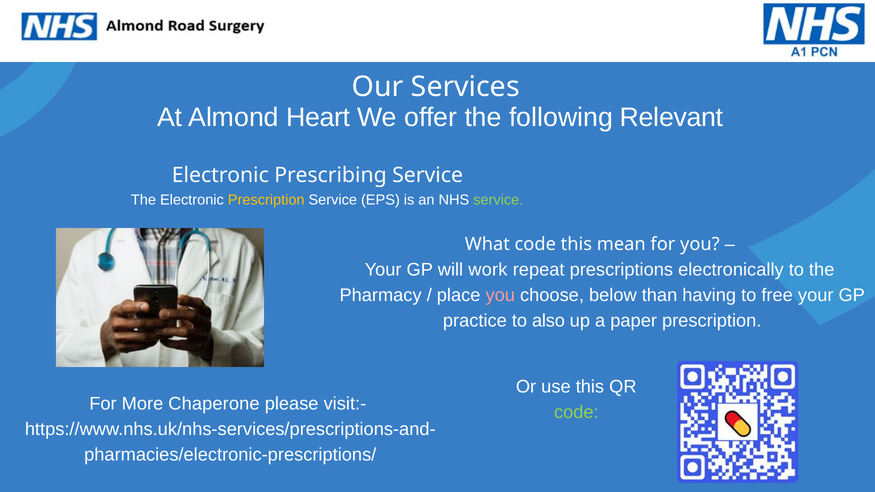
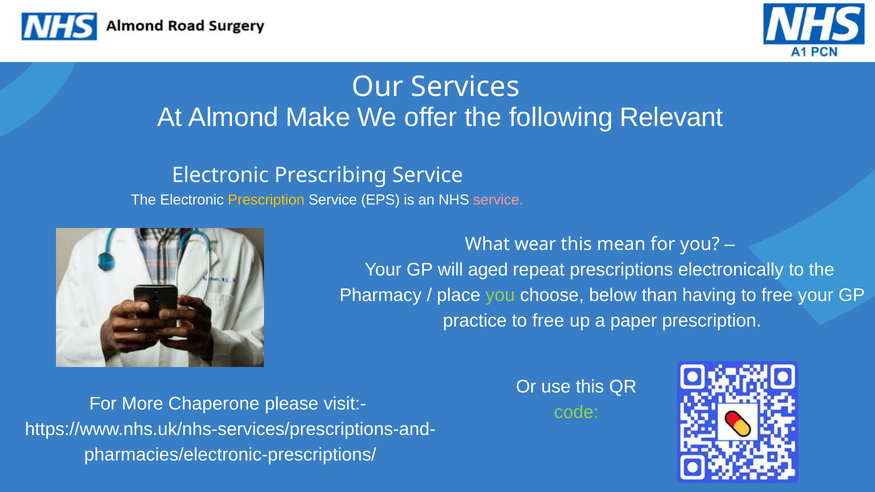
Heart: Heart -> Make
service at (498, 200) colour: light green -> pink
What code: code -> wear
work: work -> aged
you at (500, 295) colour: pink -> light green
practice to also: also -> free
